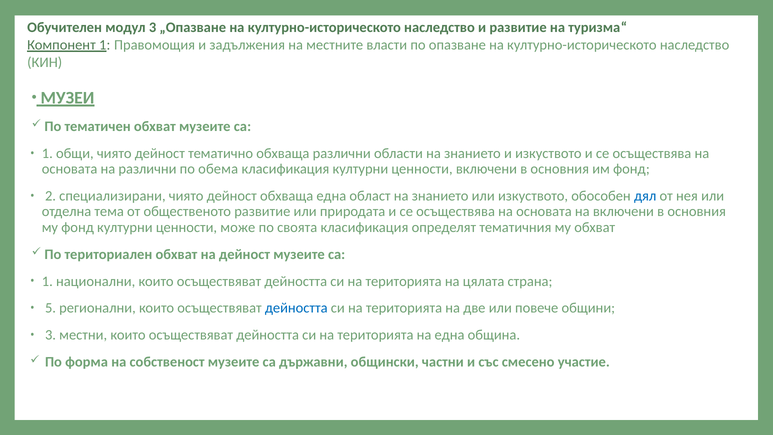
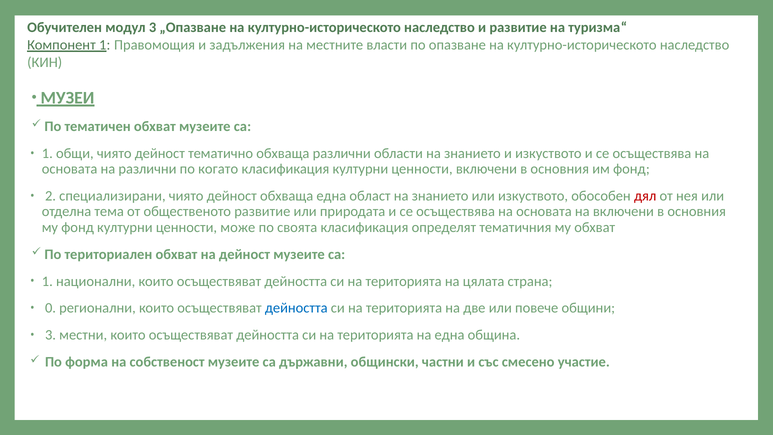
обема: обема -> когато
дял colour: blue -> red
5: 5 -> 0
